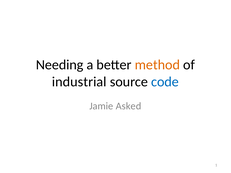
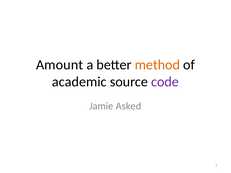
Needing: Needing -> Amount
industrial: industrial -> academic
code colour: blue -> purple
